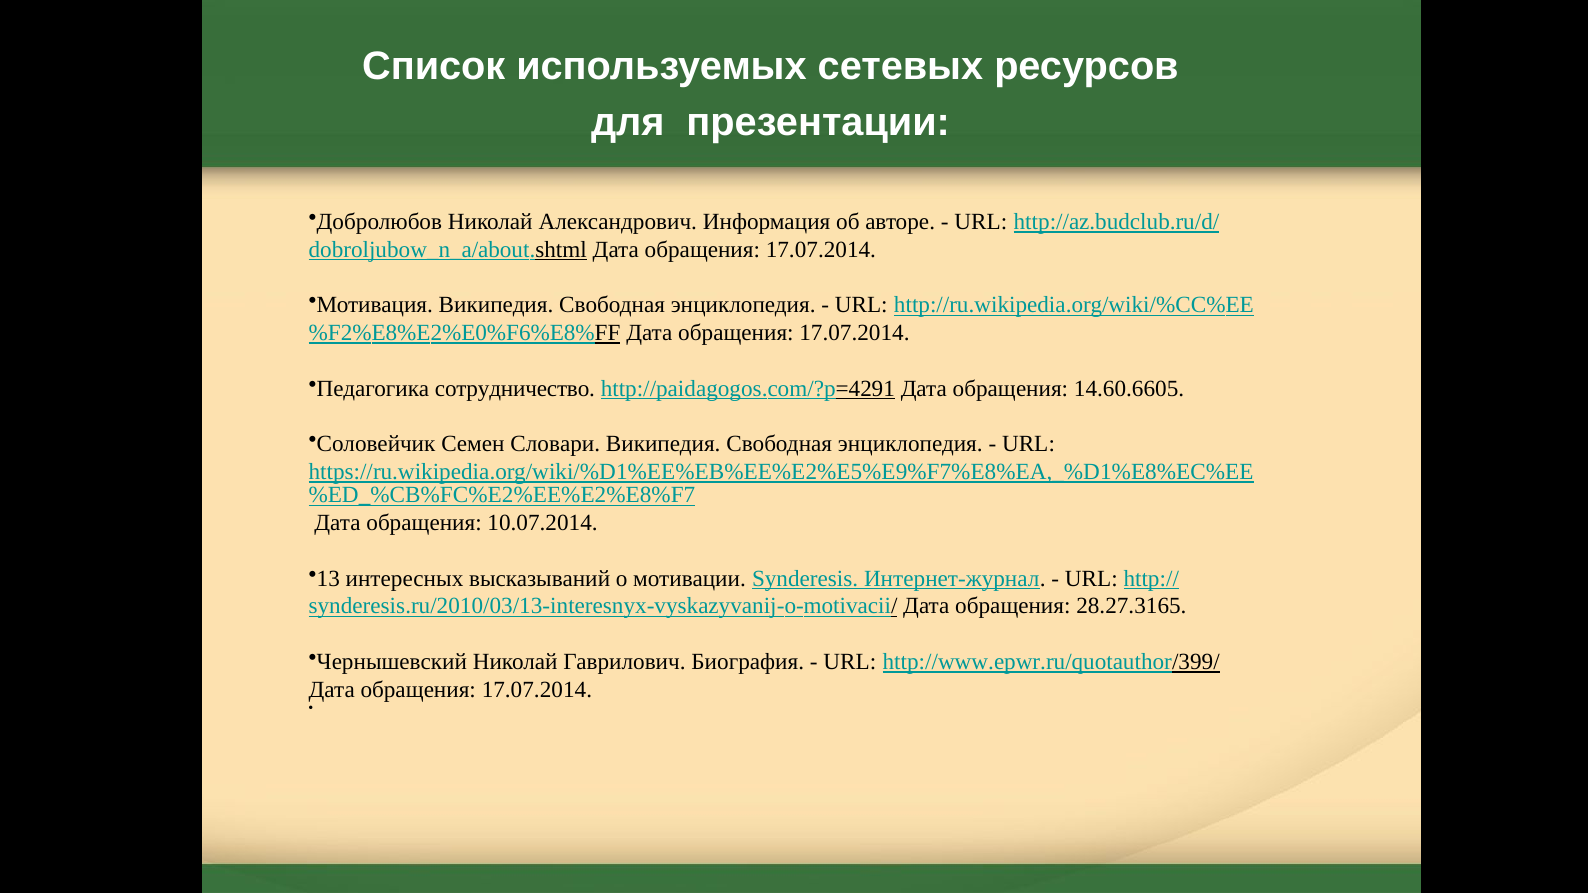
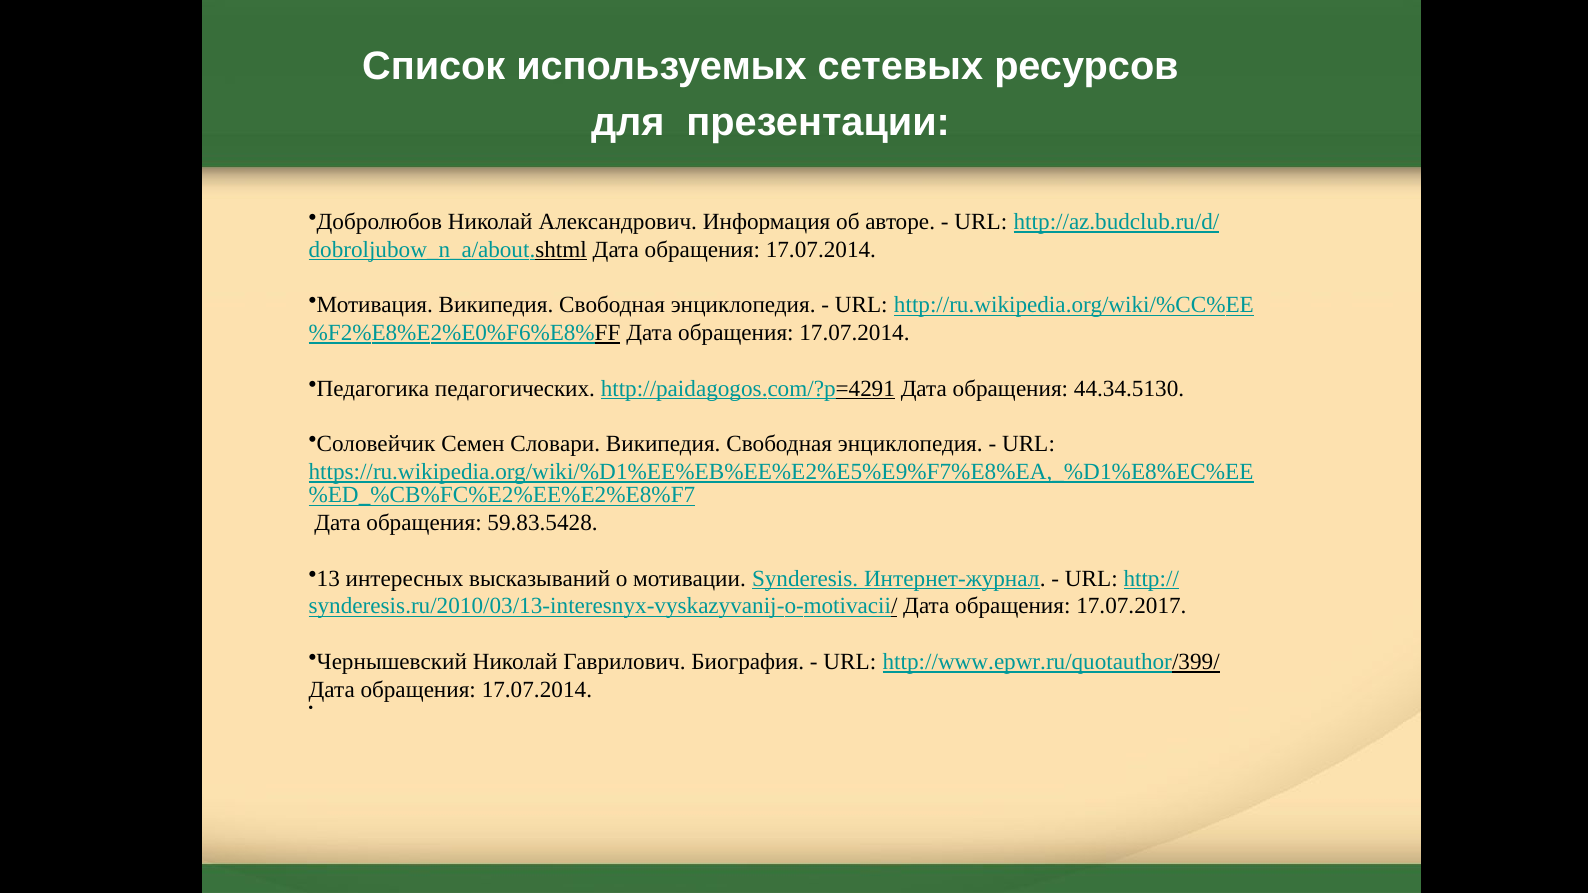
сотрудничество: сотрудничество -> педагогических
14.60.6605: 14.60.6605 -> 44.34.5130
10.07.2014: 10.07.2014 -> 59.83.5428
28.27.3165: 28.27.3165 -> 17.07.2017
